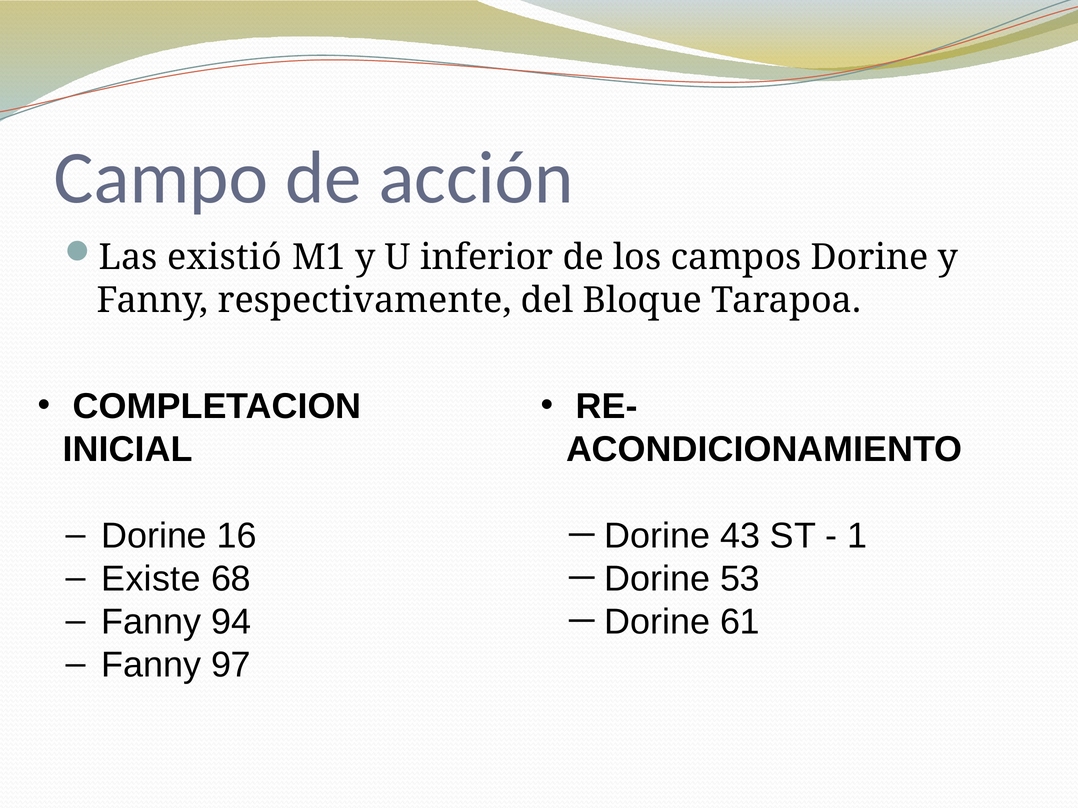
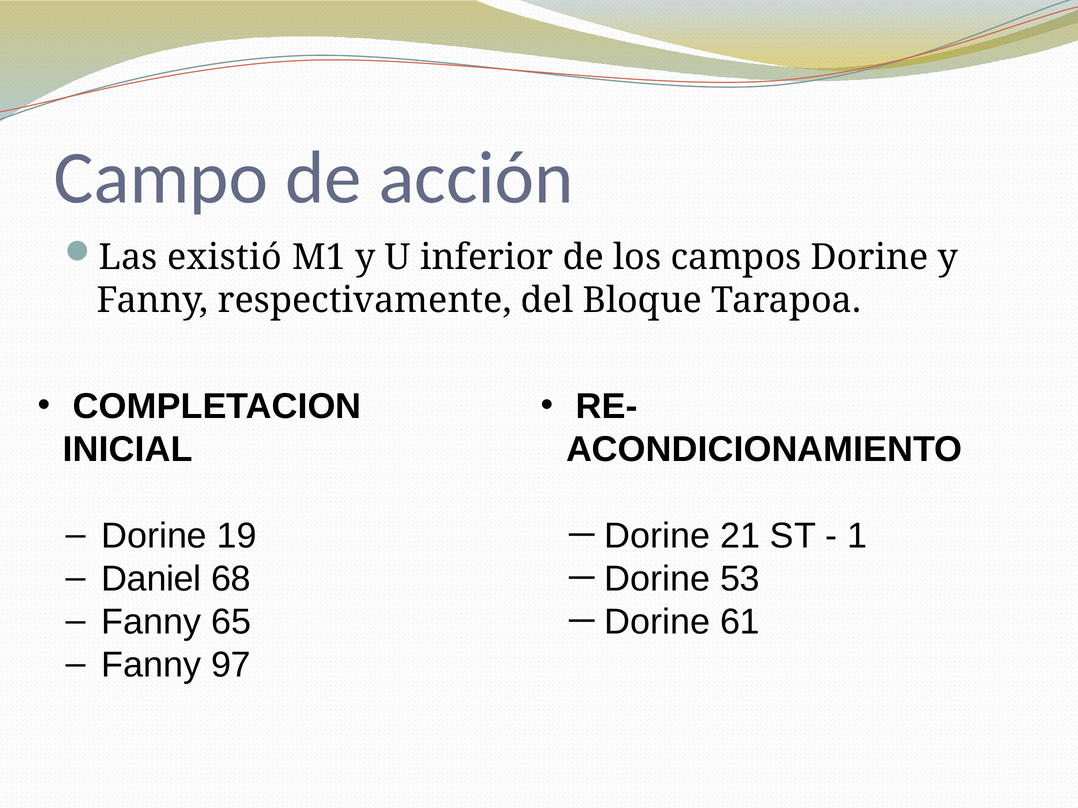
16: 16 -> 19
43: 43 -> 21
Existe: Existe -> Daniel
94: 94 -> 65
